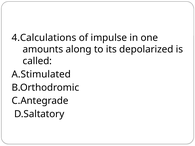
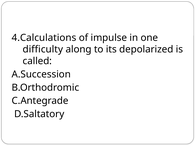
amounts: amounts -> difficulty
A.Stimulated: A.Stimulated -> A.Succession
